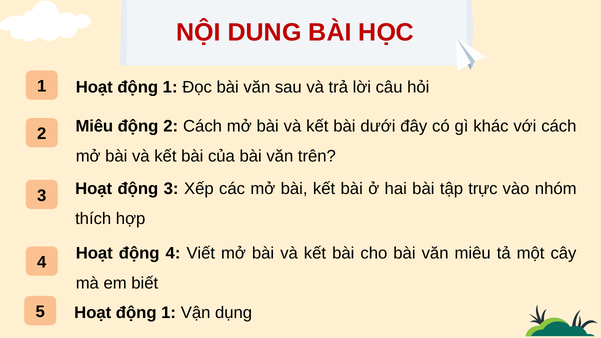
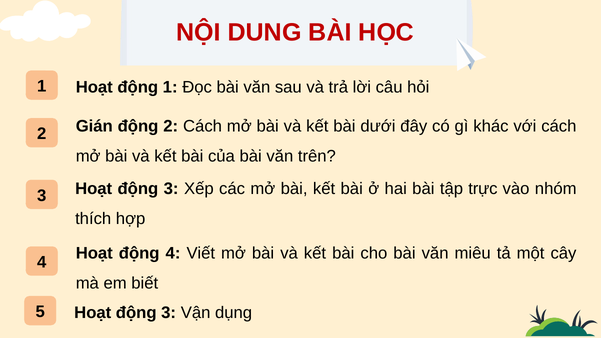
2 Miêu: Miêu -> Gián
1 at (169, 313): 1 -> 3
